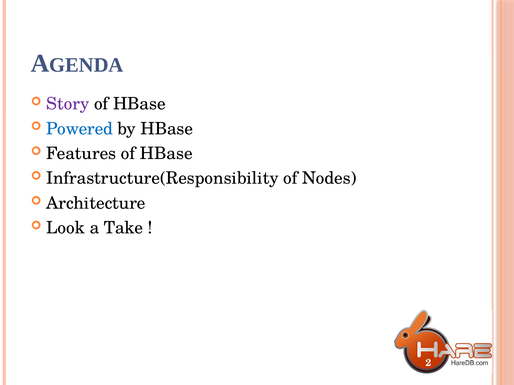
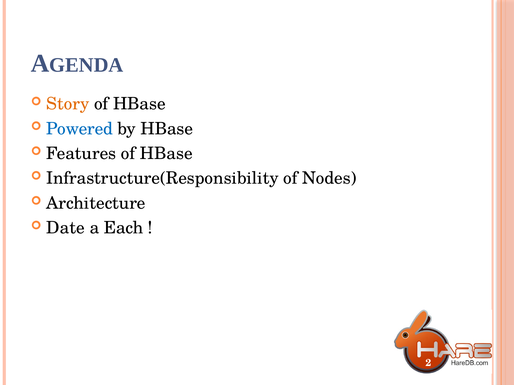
Story colour: purple -> orange
Look: Look -> Date
Take: Take -> Each
